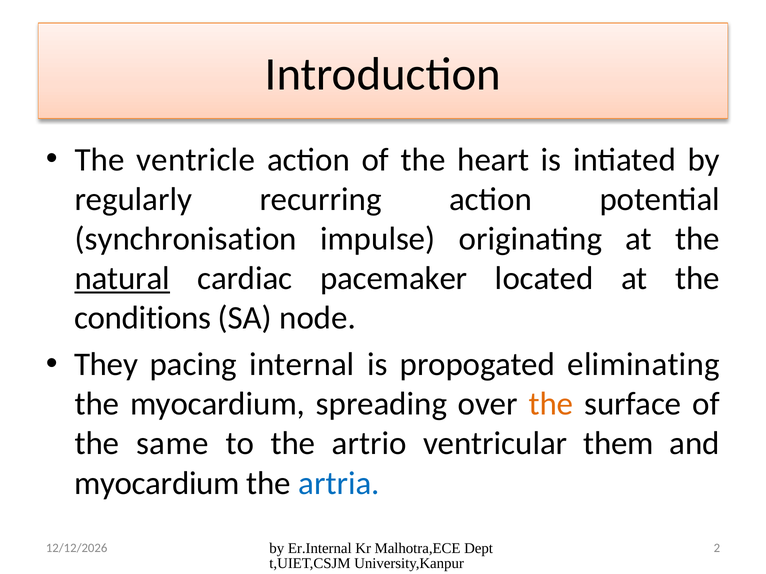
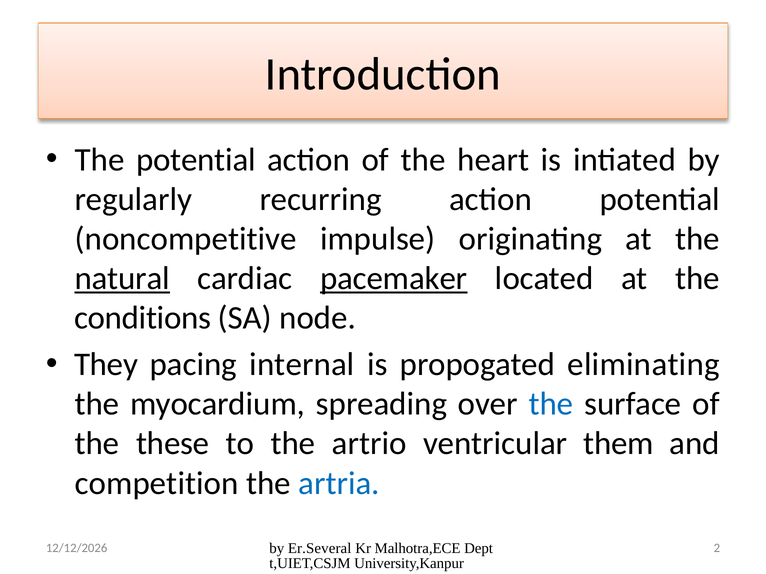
The ventricle: ventricle -> potential
synchronisation: synchronisation -> noncompetitive
pacemaker underline: none -> present
the at (551, 404) colour: orange -> blue
same: same -> these
myocardium at (157, 484): myocardium -> competition
Er.Internal: Er.Internal -> Er.Several
